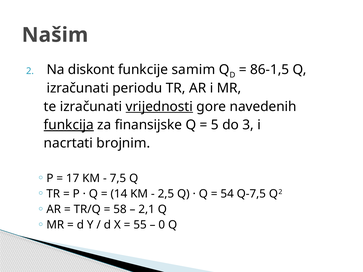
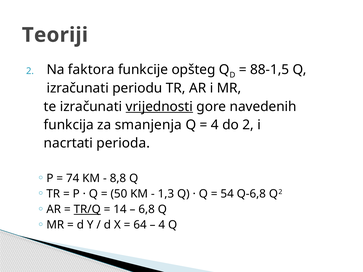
Našim: Našim -> Teoriji
diskont: diskont -> faktora
samim: samim -> opšteg
86-1,5: 86-1,5 -> 88-1,5
funkcija underline: present -> none
finansijske: finansijske -> smanjenja
5 at (215, 125): 5 -> 4
do 3: 3 -> 2
brojnim: brojnim -> perioda
17: 17 -> 74
7,5: 7,5 -> 8,8
14: 14 -> 50
2,5: 2,5 -> 1,3
Q-7,5: Q-7,5 -> Q-6,8
TR/Q underline: none -> present
58: 58 -> 14
2,1: 2,1 -> 6,8
55: 55 -> 64
0 at (162, 225): 0 -> 4
